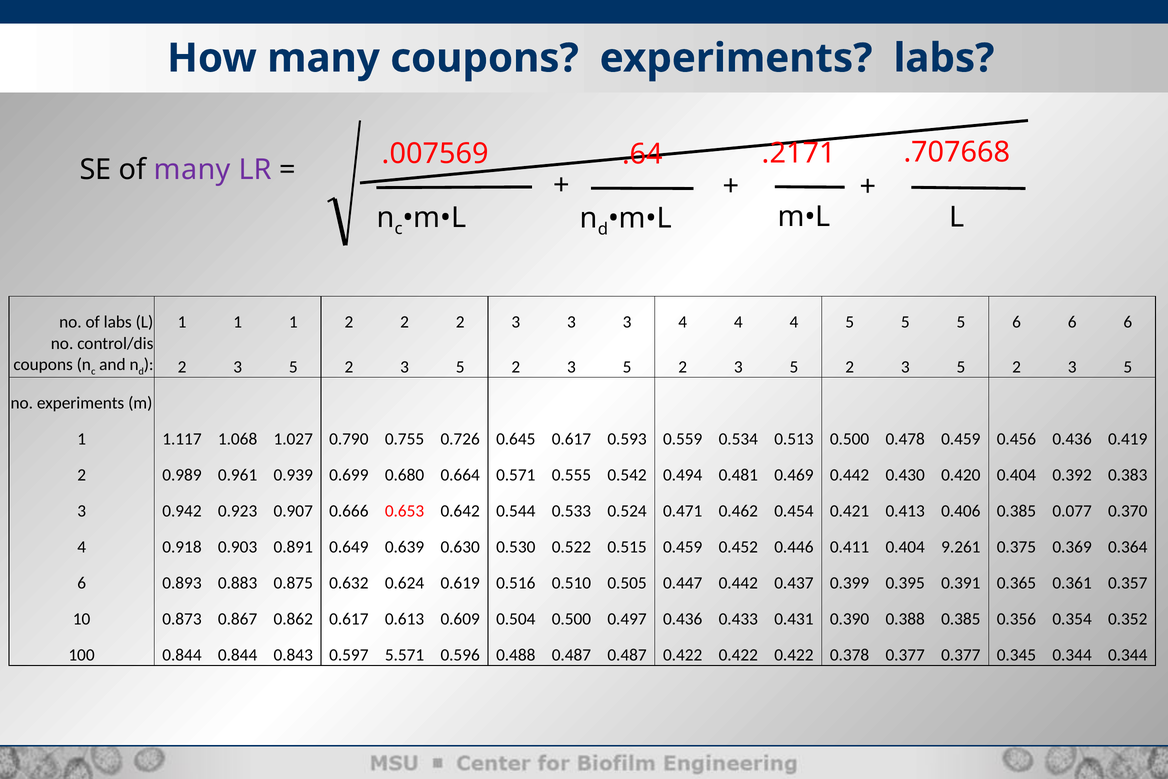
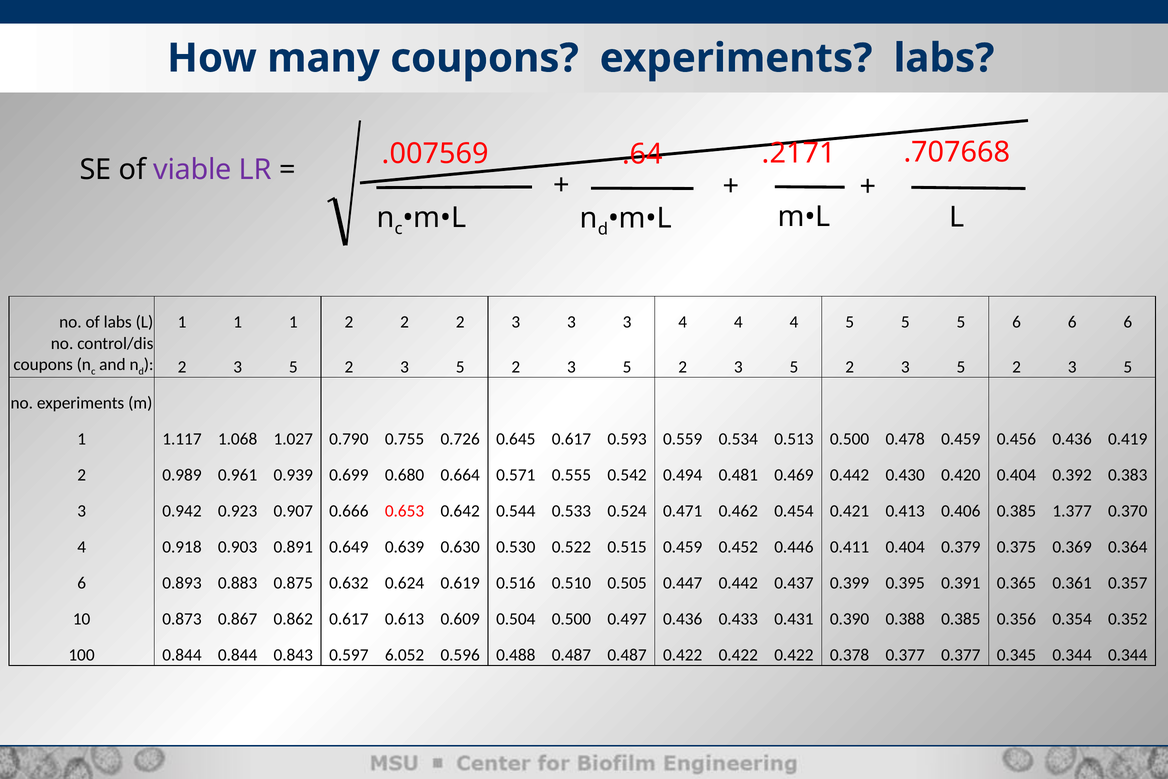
of many: many -> viable
0.077: 0.077 -> 1.377
9.261: 9.261 -> 0.379
5.571: 5.571 -> 6.052
